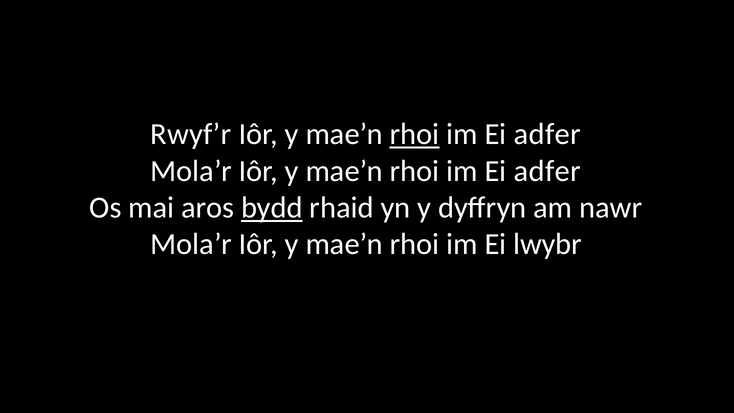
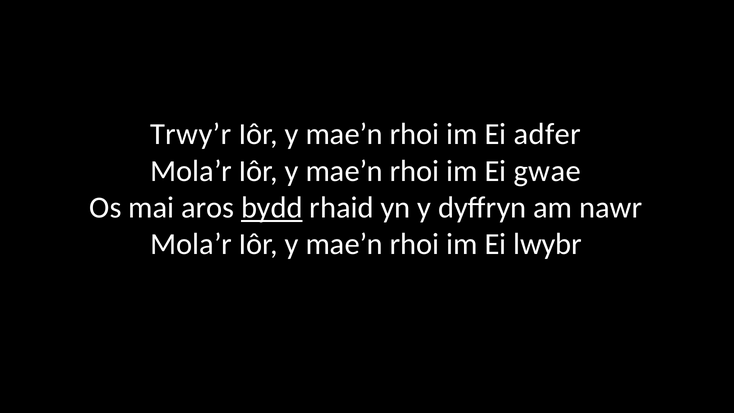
Rwyf’r: Rwyf’r -> Trwy’r
rhoi at (415, 134) underline: present -> none
adfer at (547, 171): adfer -> gwae
